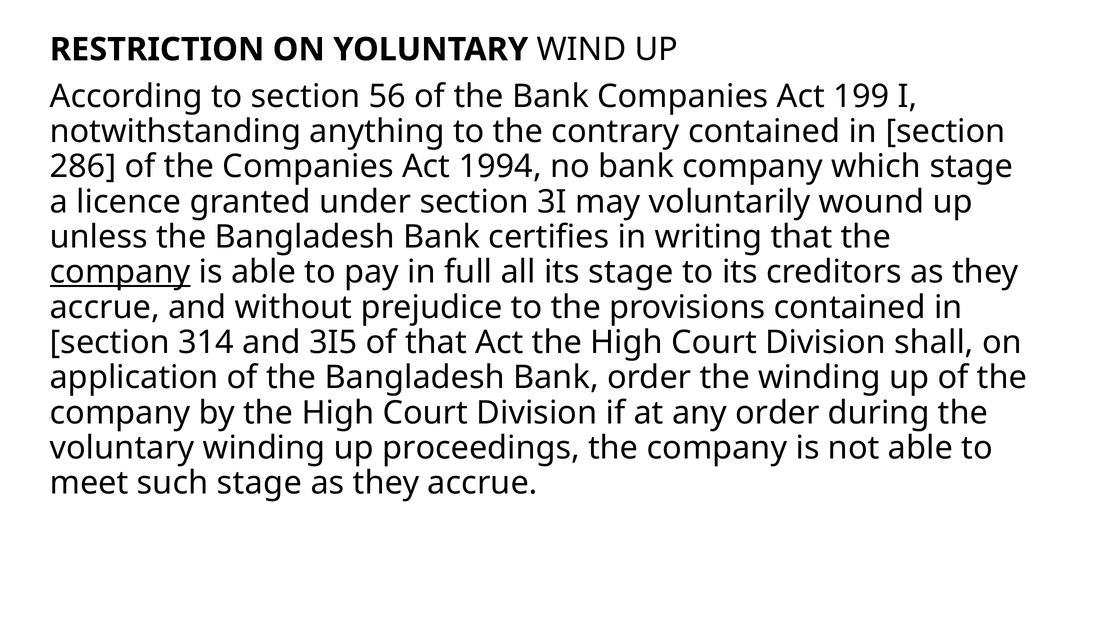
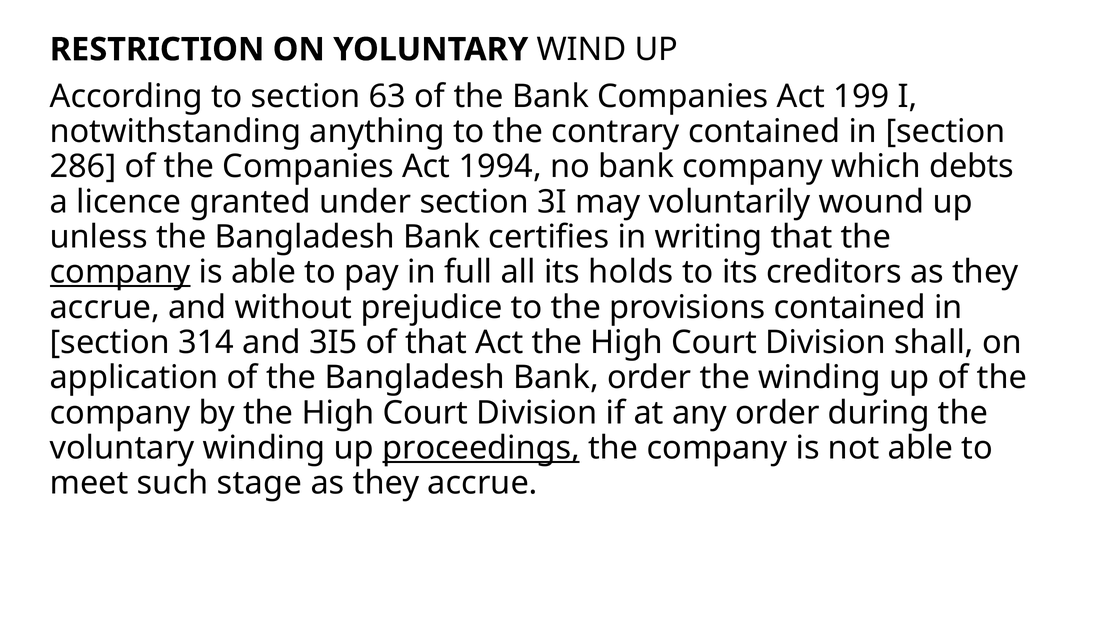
56: 56 -> 63
which stage: stage -> debts
its stage: stage -> holds
proceedings underline: none -> present
